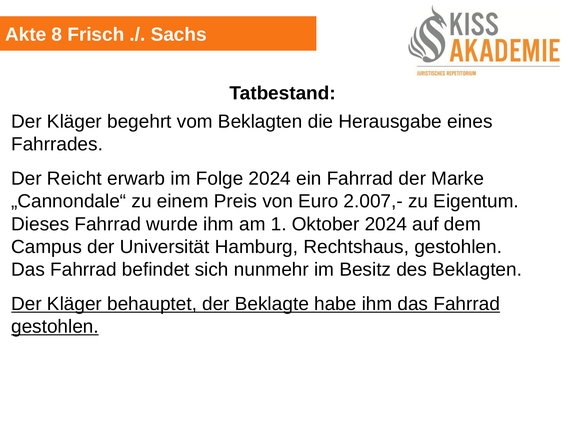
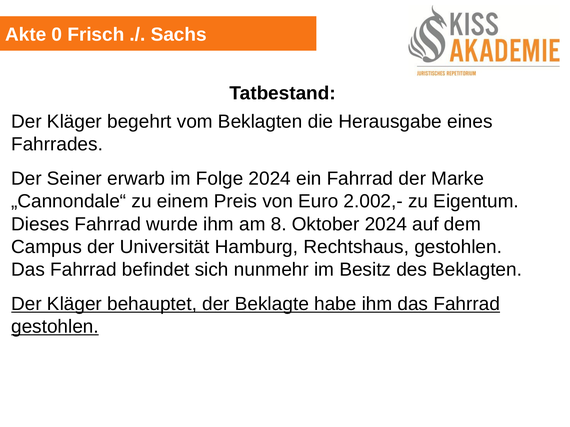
8: 8 -> 0
Reicht: Reicht -> Seiner
2.007,-: 2.007,- -> 2.002,-
1: 1 -> 8
